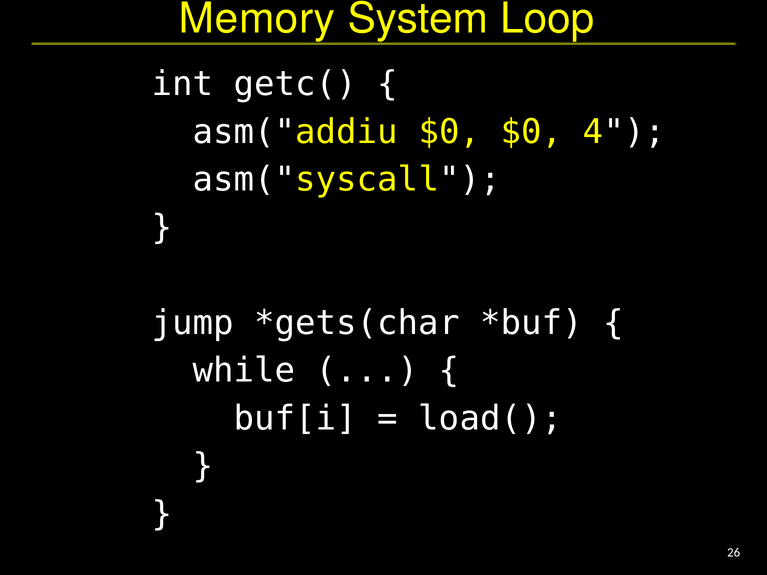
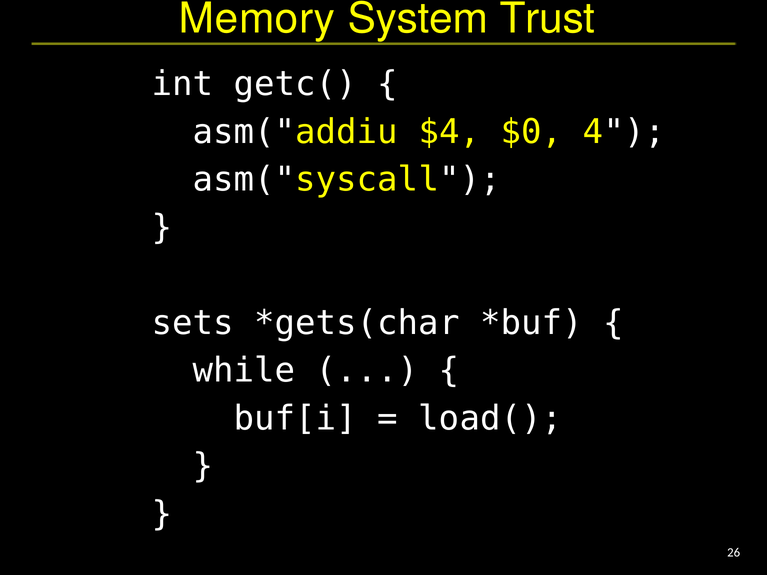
Loop: Loop -> Trust
asm("addiu $0: $0 -> $4
jump: jump -> sets
